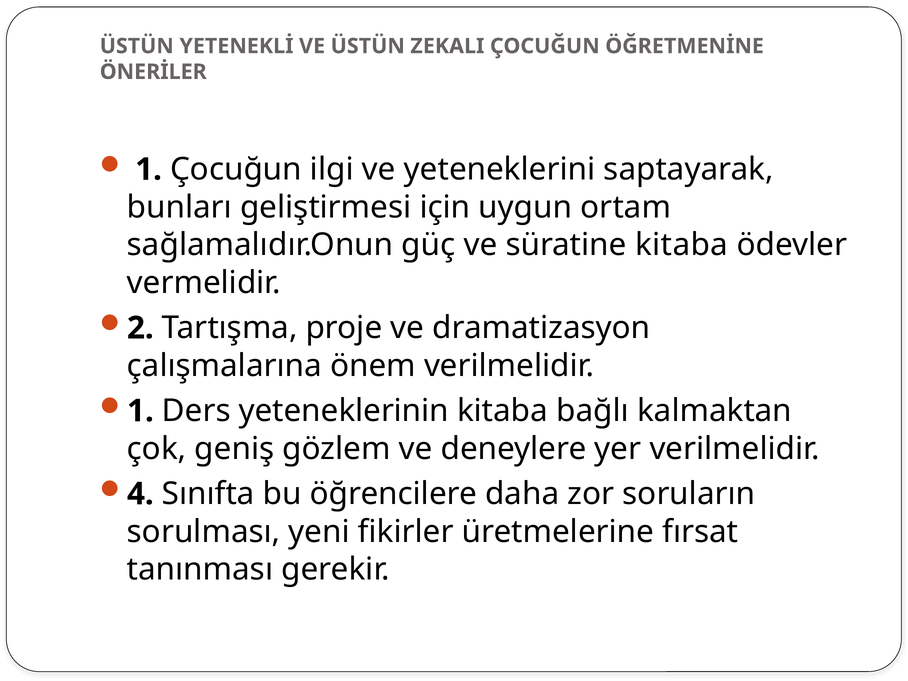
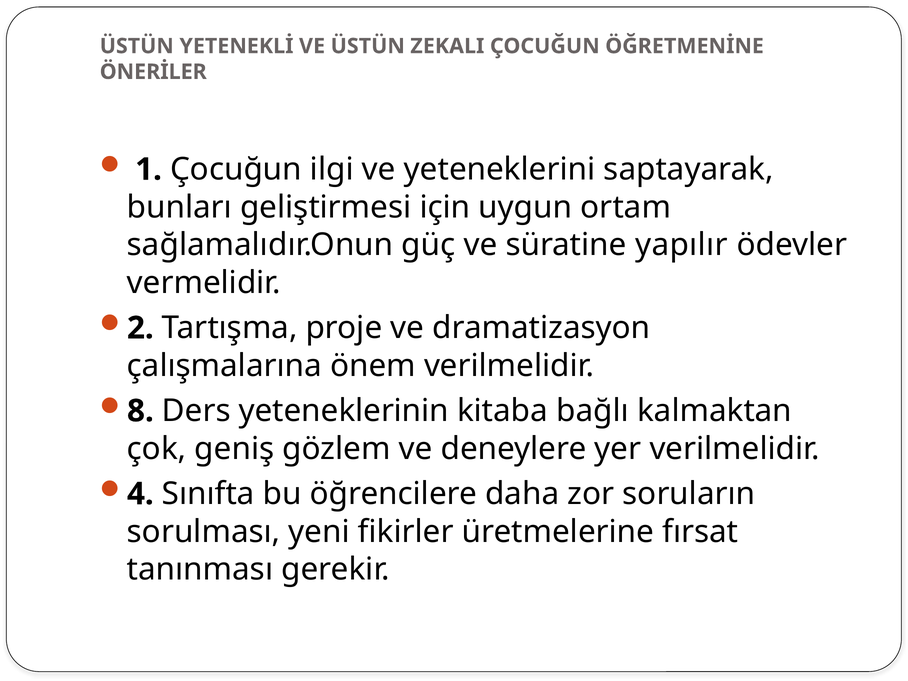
süratine kitaba: kitaba -> yapılır
1 at (140, 411): 1 -> 8
